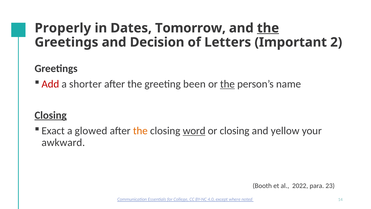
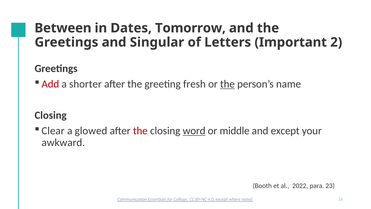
Properly: Properly -> Between
the at (268, 28) underline: present -> none
Decision: Decision -> Singular
been: been -> fresh
Closing at (51, 115) underline: present -> none
Exact: Exact -> Clear
the at (140, 131) colour: orange -> red
or closing: closing -> middle
and yellow: yellow -> except
